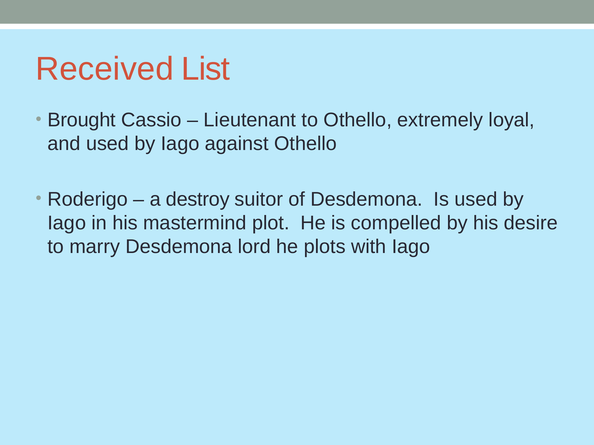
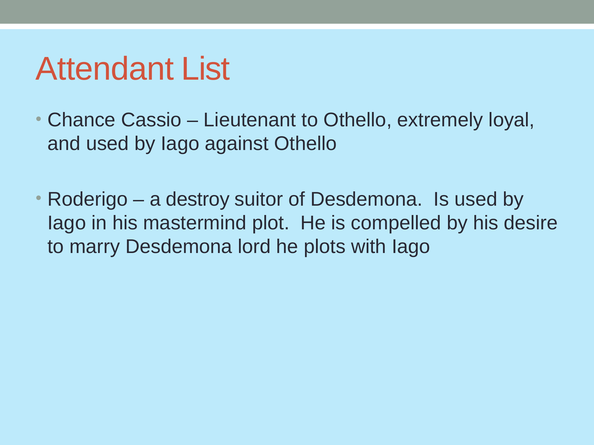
Received: Received -> Attendant
Brought: Brought -> Chance
